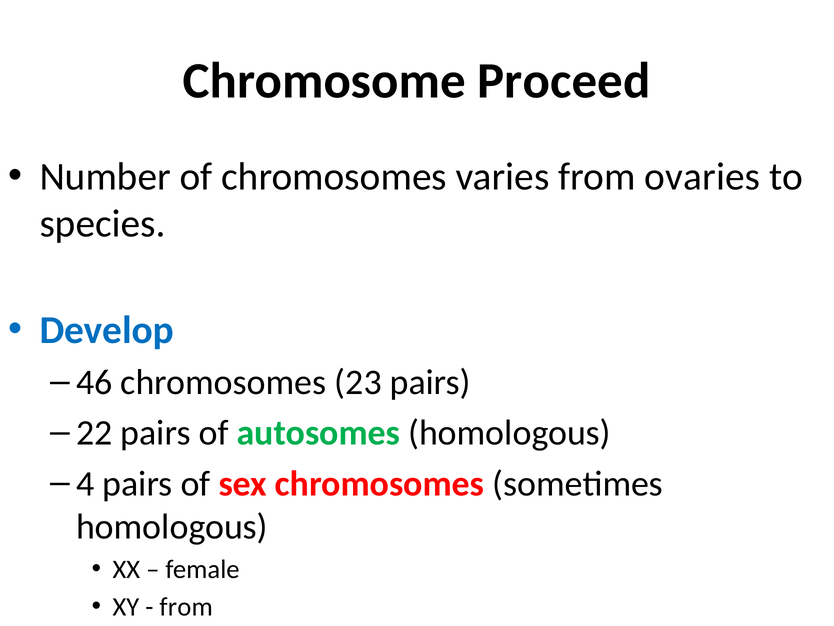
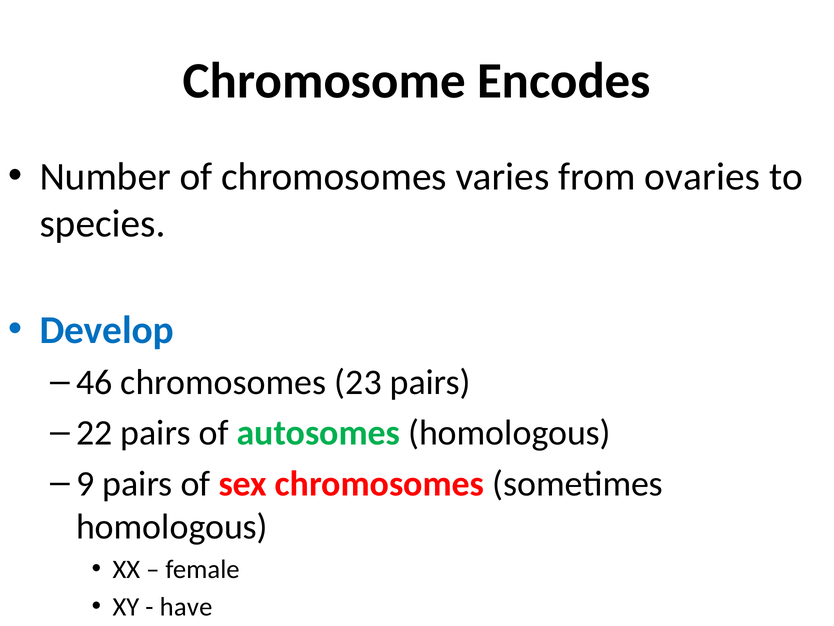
Proceed: Proceed -> Encodes
4: 4 -> 9
from at (186, 606): from -> have
